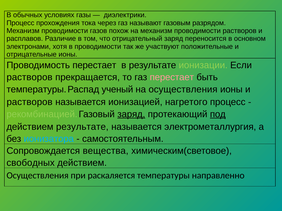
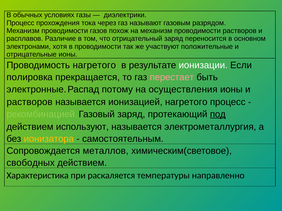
Проводимость перестает: перестает -> нагретого
ионизации colour: light green -> white
растворов at (30, 77): растворов -> полировка
температуры at (36, 90): температуры -> электронные
ученый: ученый -> потому
заряд at (131, 114) underline: present -> none
действием результате: результате -> используют
ионизатора colour: light blue -> yellow
вещества: вещества -> металлов
Осуществления at (38, 176): Осуществления -> Характеристика
